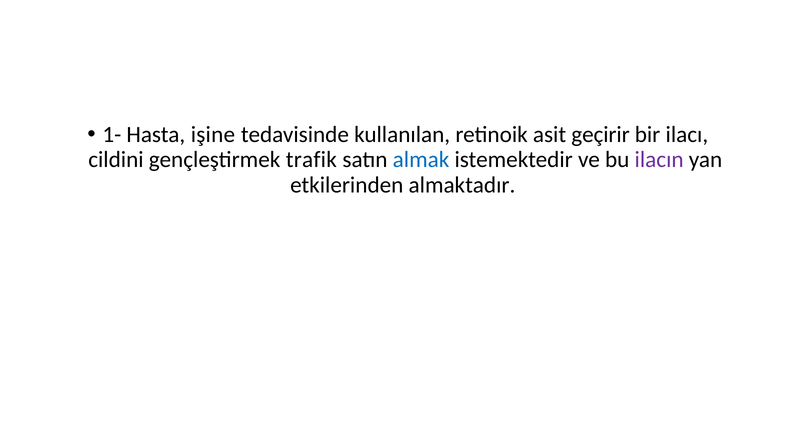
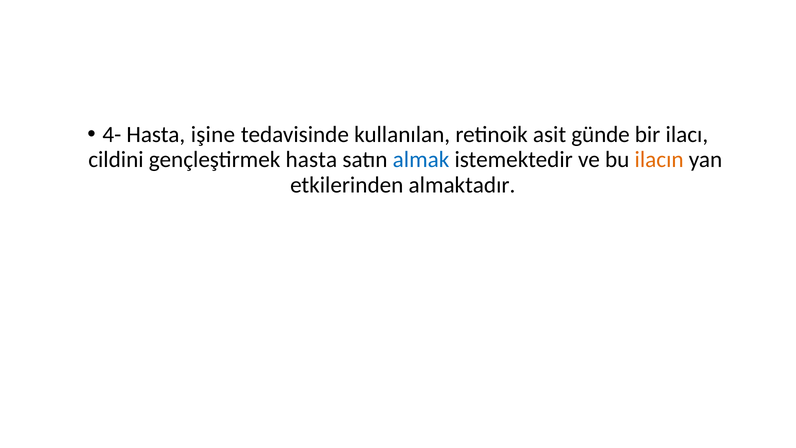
1-: 1- -> 4-
geçirir: geçirir -> günde
gençleştirmek trafik: trafik -> hasta
ilacın colour: purple -> orange
